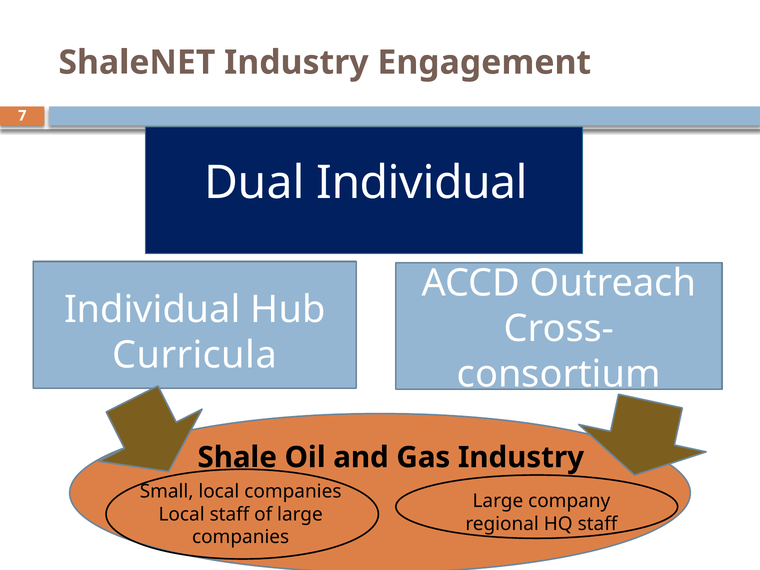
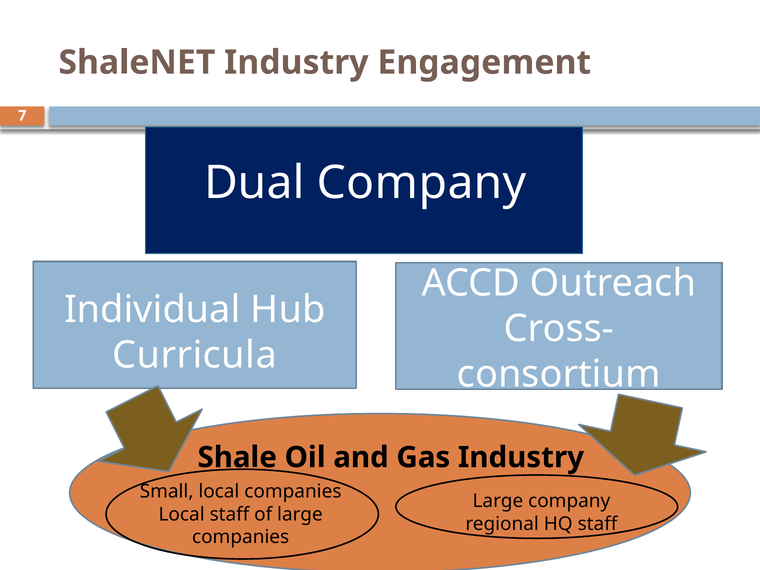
Dual Individual: Individual -> Company
